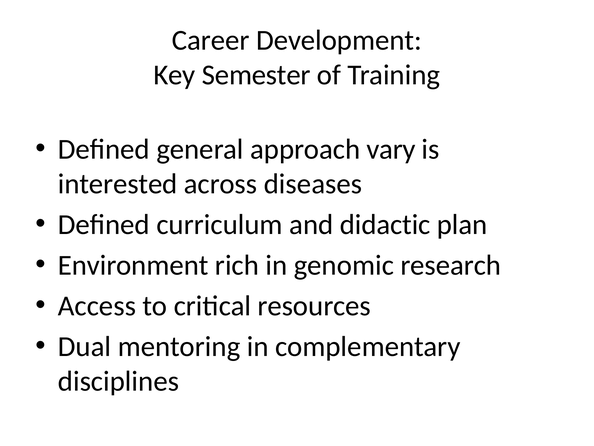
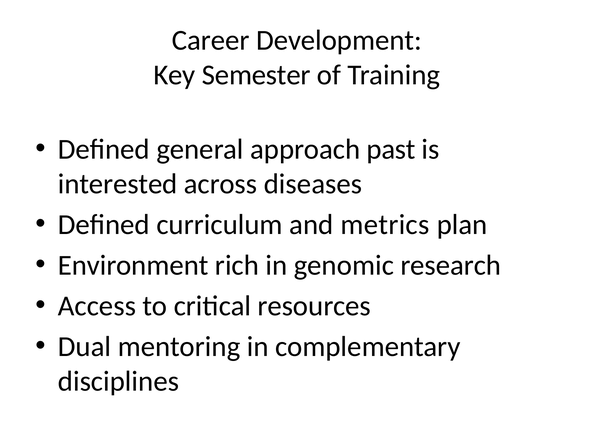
vary: vary -> past
didactic: didactic -> metrics
